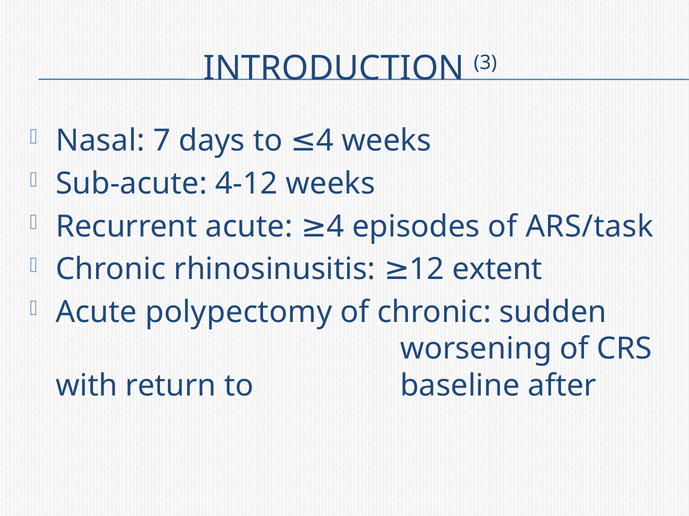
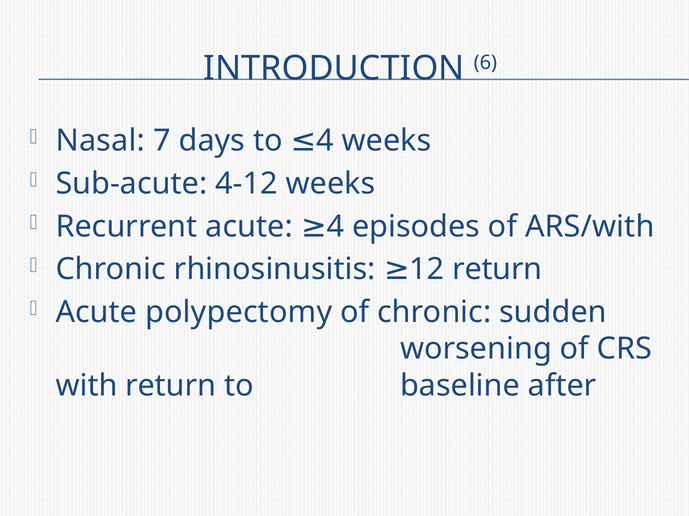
3: 3 -> 6
ARS/task: ARS/task -> ARS/with
extent at (497, 270): extent -> return
